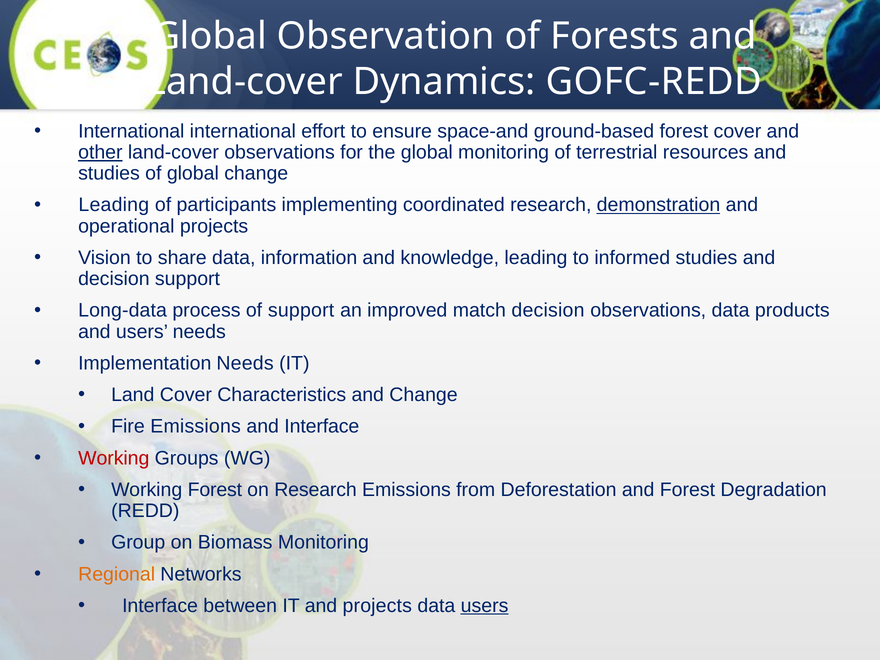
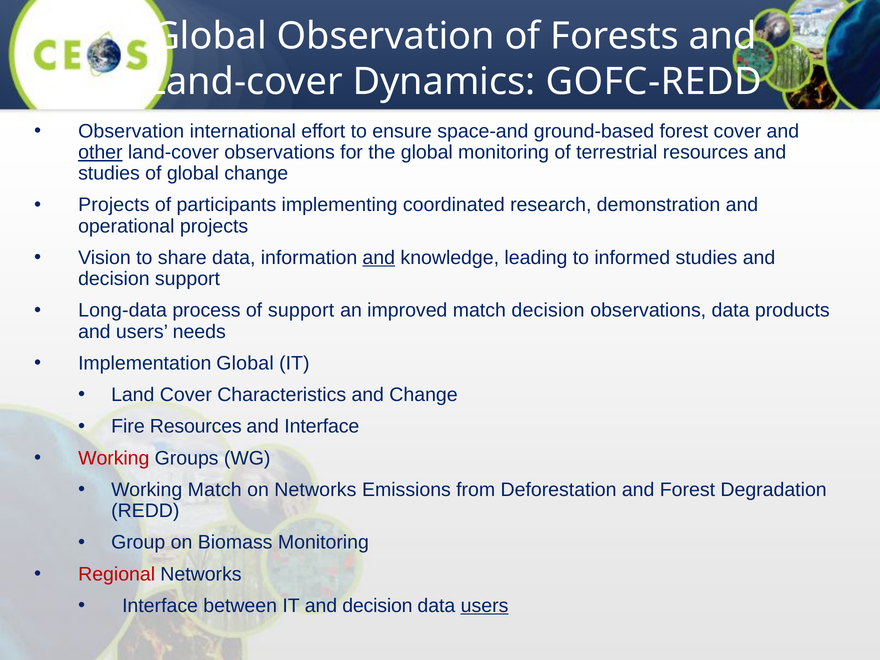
International at (131, 131): International -> Observation
Leading at (114, 205): Leading -> Projects
demonstration underline: present -> none
and at (379, 258) underline: none -> present
Implementation Needs: Needs -> Global
Fire Emissions: Emissions -> Resources
Working Forest: Forest -> Match
on Research: Research -> Networks
Regional colour: orange -> red
IT and projects: projects -> decision
